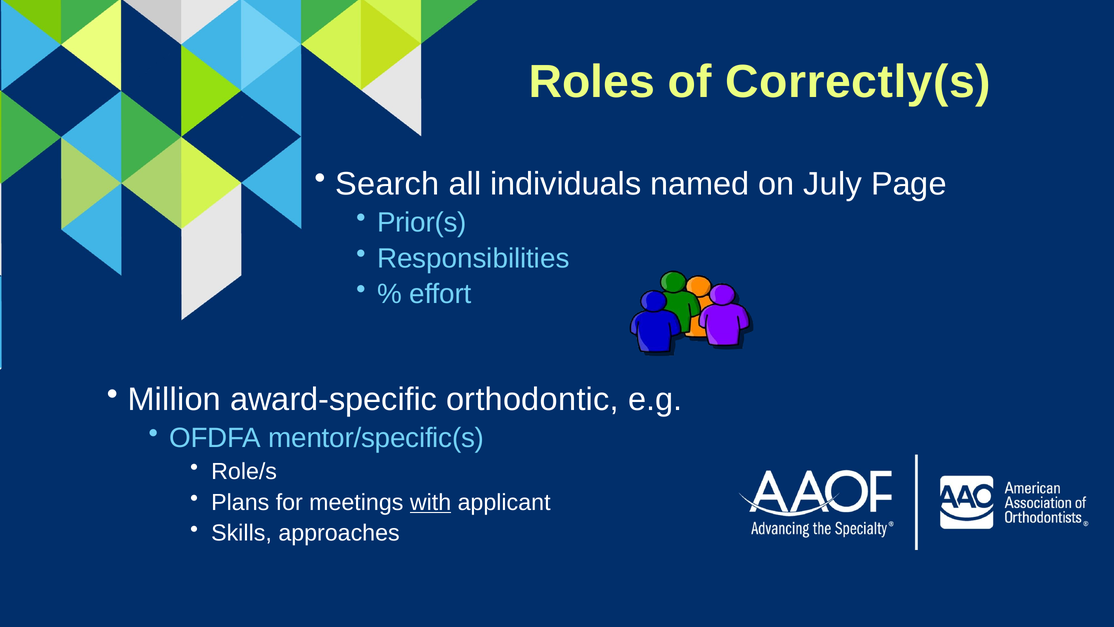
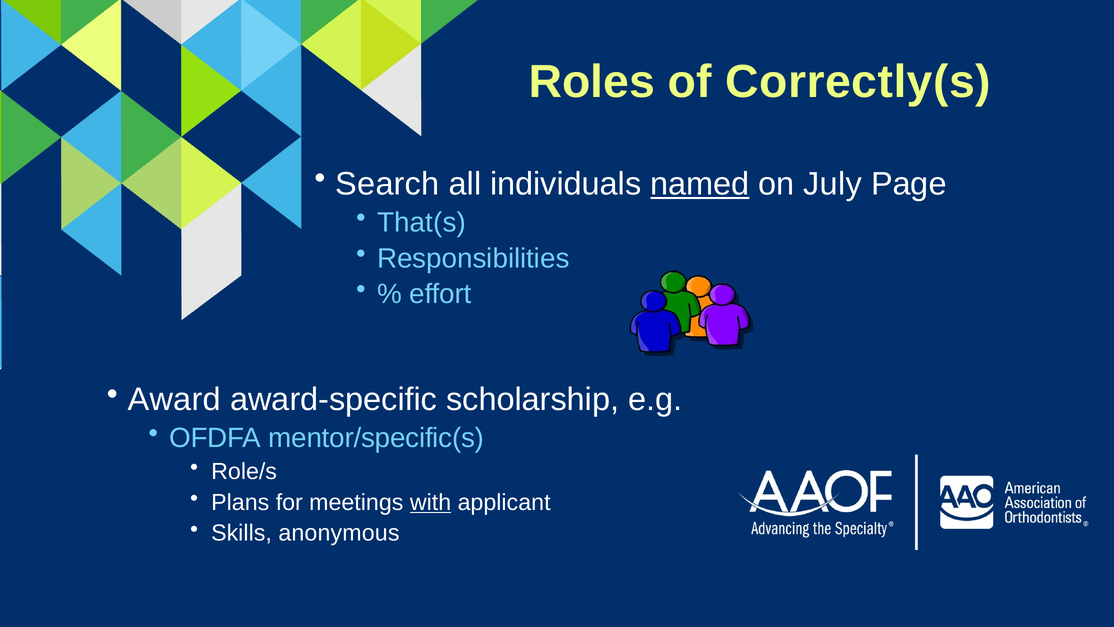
named underline: none -> present
Prior(s: Prior(s -> That(s
Million: Million -> Award
orthodontic: orthodontic -> scholarship
approaches: approaches -> anonymous
